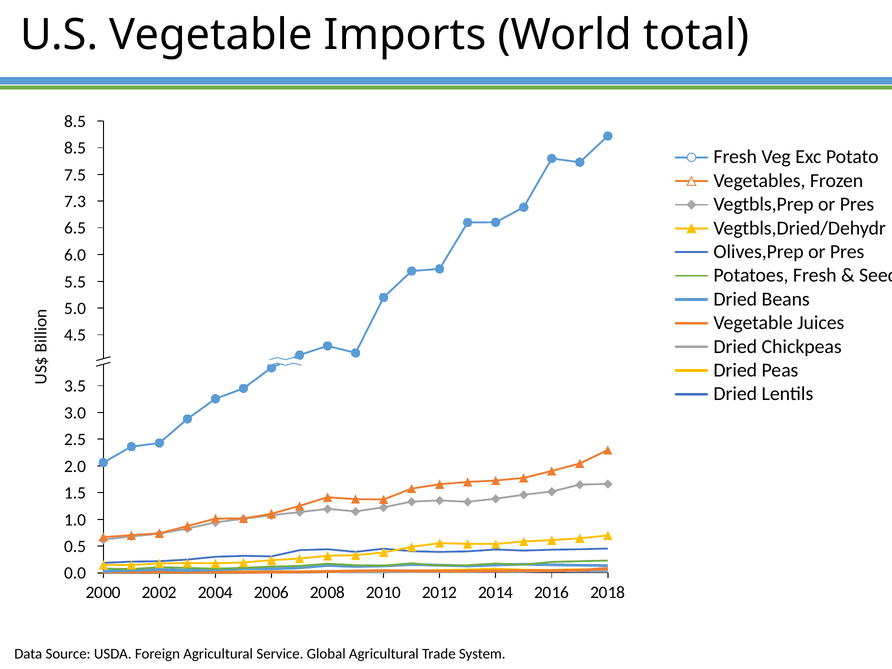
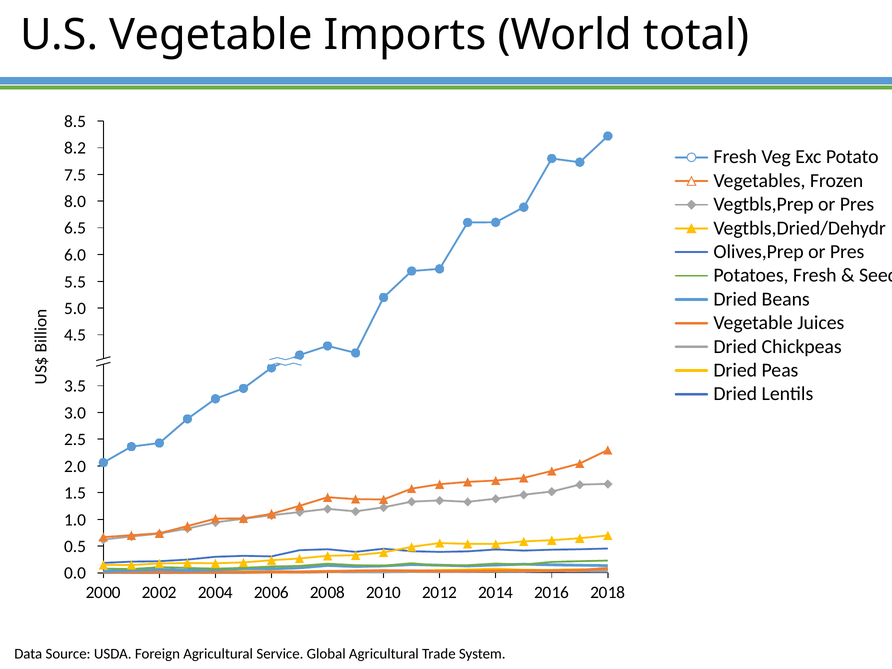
8.5 at (75, 148): 8.5 -> 8.2
7.3: 7.3 -> 8.0
